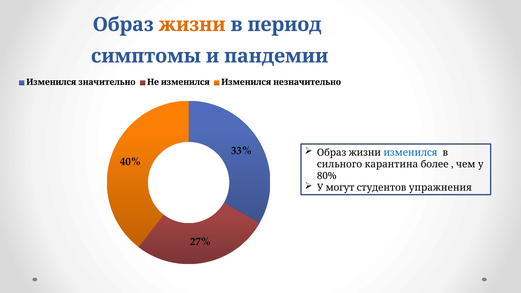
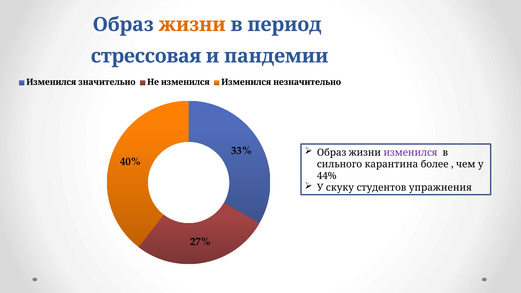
симптомы: симптомы -> стрессовая
изменился colour: blue -> purple
80%: 80% -> 44%
могут: могут -> скуку
